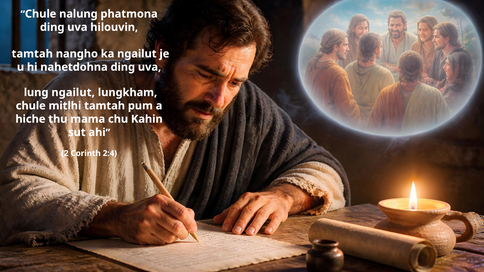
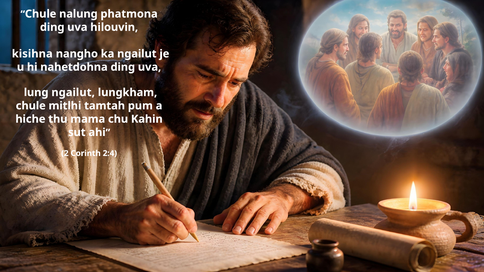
tamtah at (32, 54): tamtah -> kisihna
